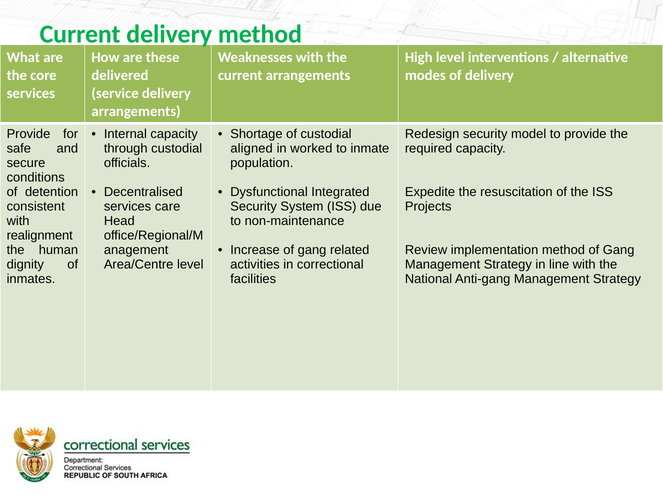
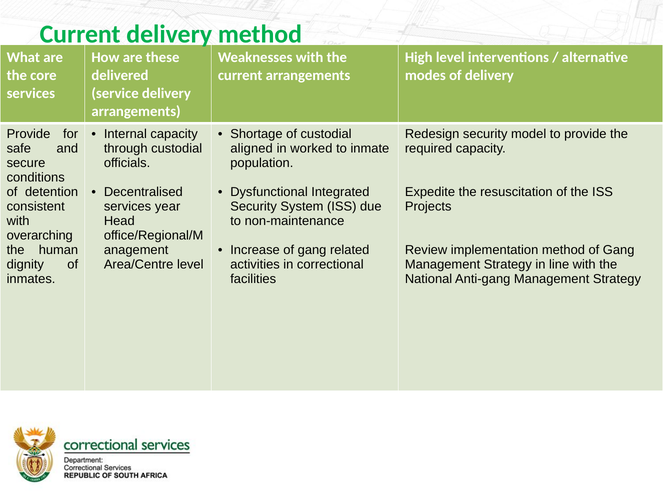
care: care -> year
realignment: realignment -> overarching
